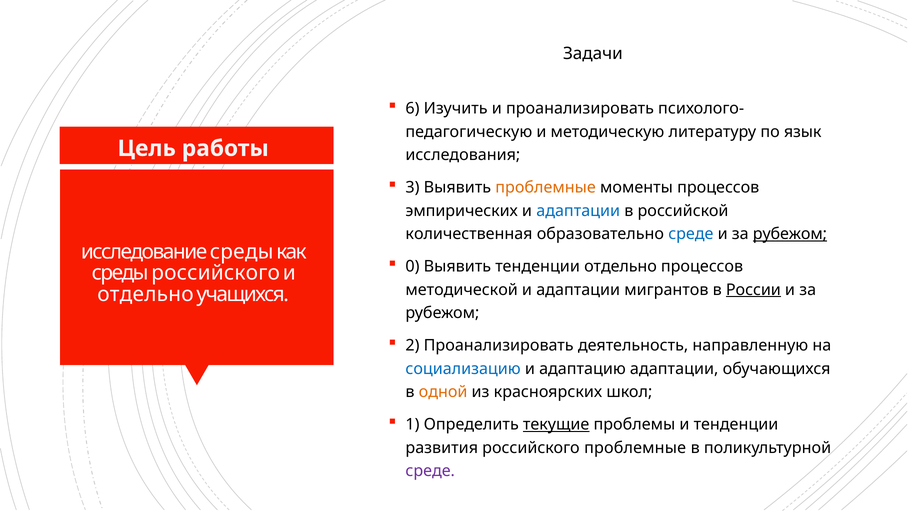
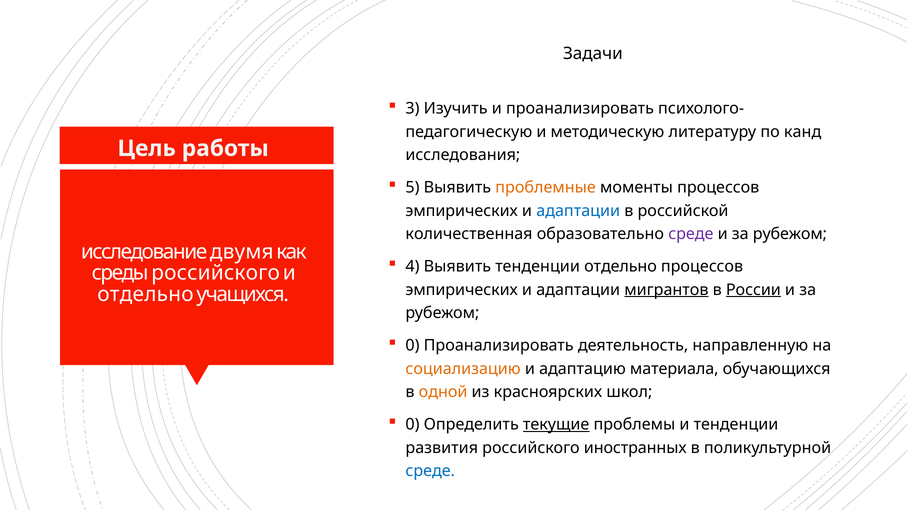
6: 6 -> 3
язык: язык -> канд
3: 3 -> 5
среде at (691, 234) colour: blue -> purple
рубежом at (790, 234) underline: present -> none
исследование среды: среды -> двумя
0: 0 -> 4
методической at (462, 290): методической -> эмпирических
мигрантов underline: none -> present
2 at (412, 346): 2 -> 0
социализацию colour: blue -> orange
адаптацию адаптации: адаптации -> материала
1 at (412, 425): 1 -> 0
российского проблемные: проблемные -> иностранных
среде at (430, 471) colour: purple -> blue
